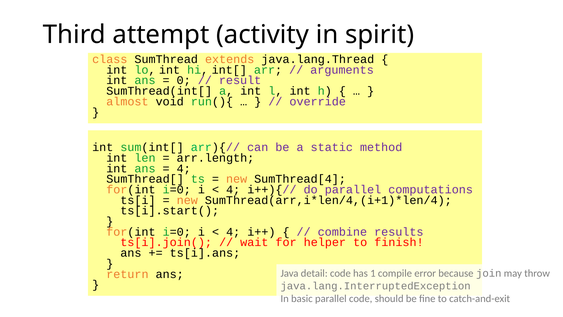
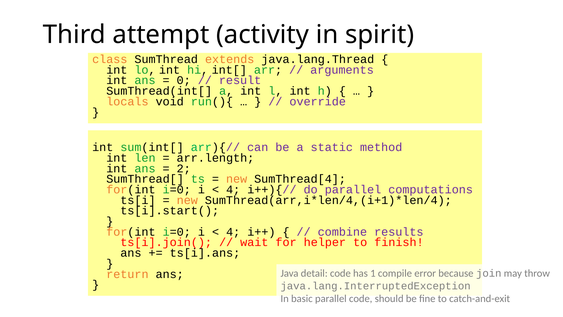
almost: almost -> locals
4 at (184, 168): 4 -> 2
